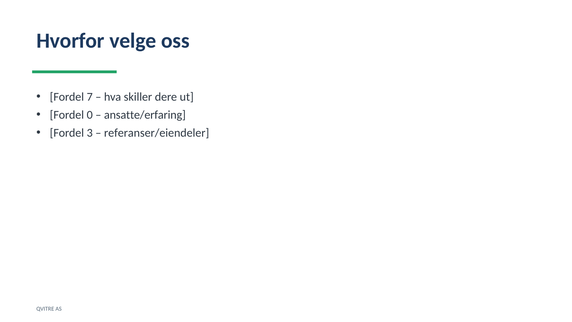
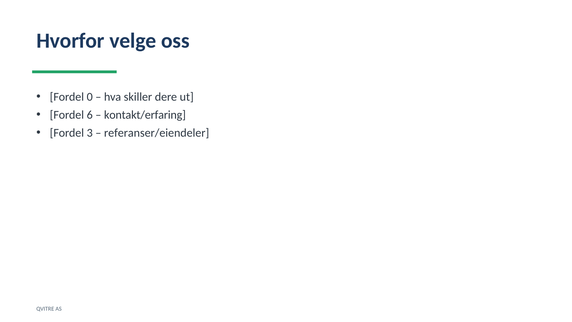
7: 7 -> 0
0: 0 -> 6
ansatte/erfaring: ansatte/erfaring -> kontakt/erfaring
